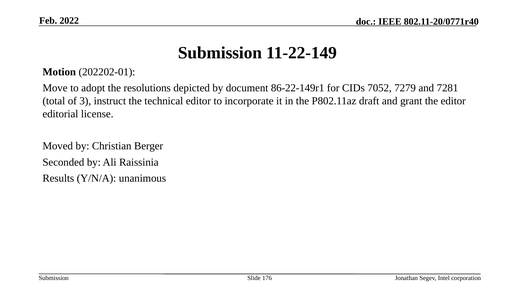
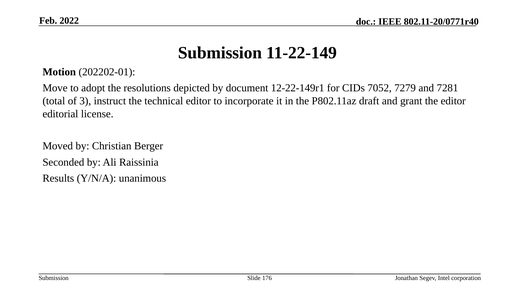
86-22-149r1: 86-22-149r1 -> 12-22-149r1
